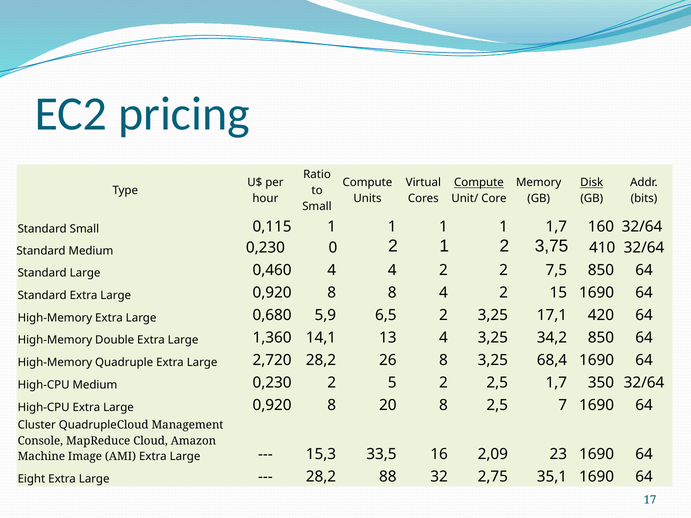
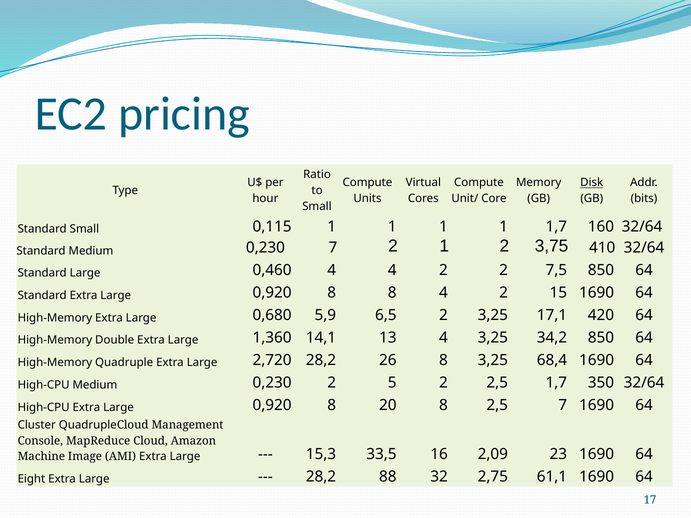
Compute at (479, 183) underline: present -> none
0,230 0: 0 -> 7
35,1: 35,1 -> 61,1
